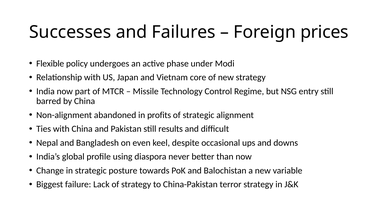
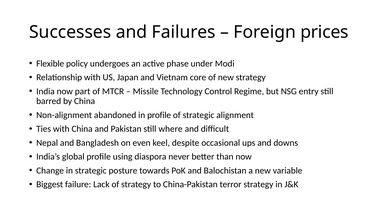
in profits: profits -> profile
results: results -> where
